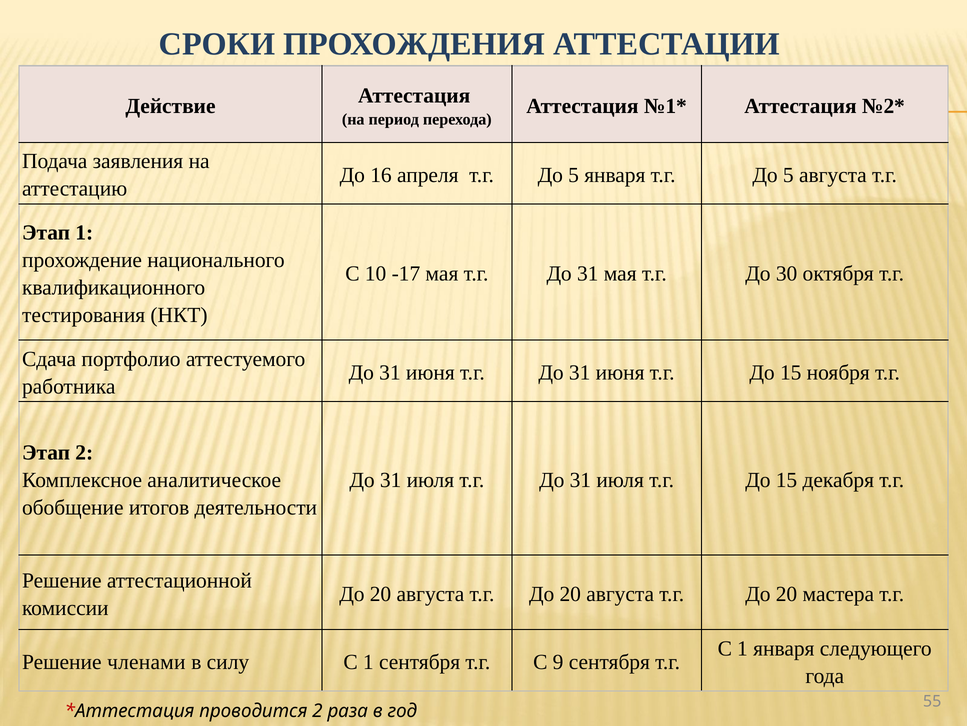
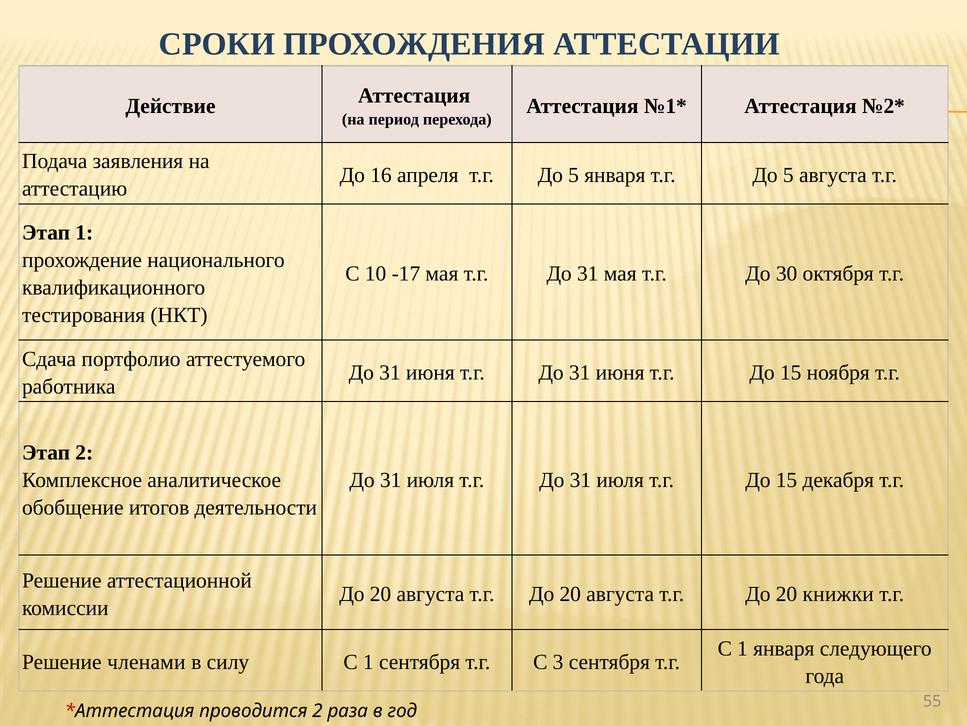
мастера: мастера -> книжки
9: 9 -> 3
